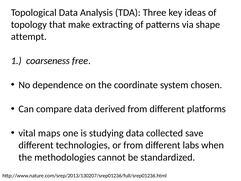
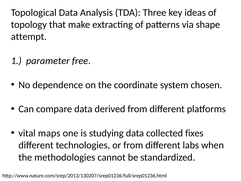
coarseness: coarseness -> parameter
save: save -> fixes
